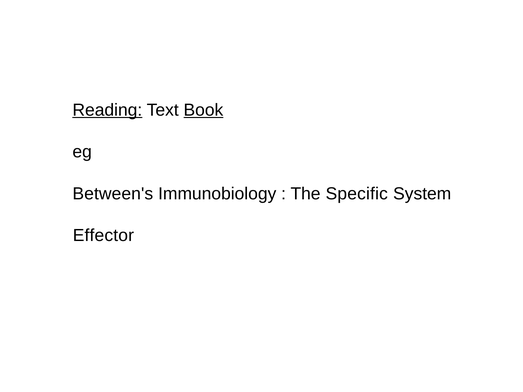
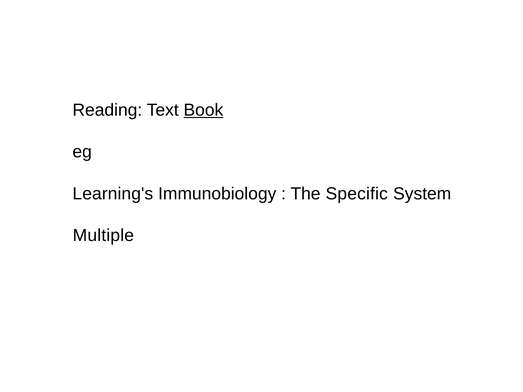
Reading underline: present -> none
Between's: Between's -> Learning's
Effector: Effector -> Multiple
